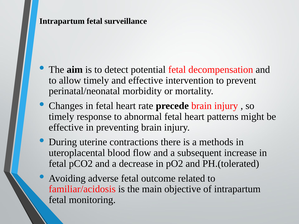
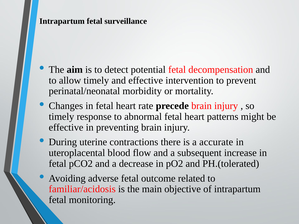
methods: methods -> accurate
